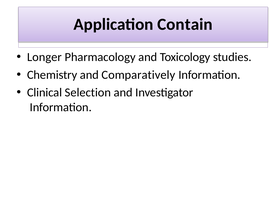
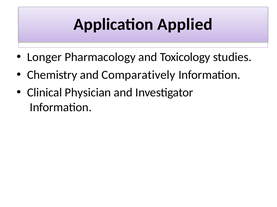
Contain: Contain -> Applied
Selection: Selection -> Physician
